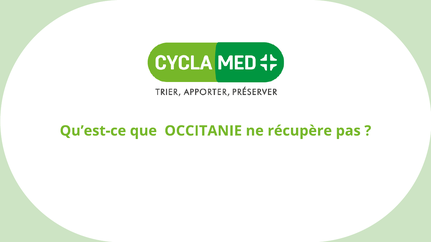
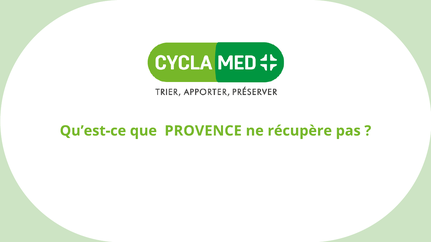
OCCITANIE: OCCITANIE -> PROVENCE
